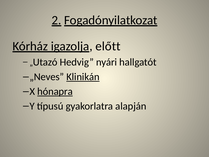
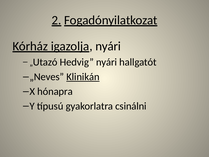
igazolja előtt: előtt -> nyári
hónapra underline: present -> none
alapján: alapján -> csinálni
